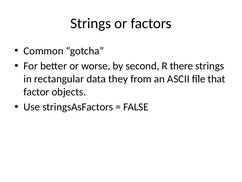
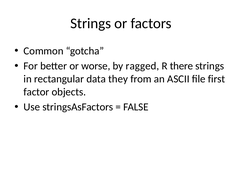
second: second -> ragged
that: that -> first
